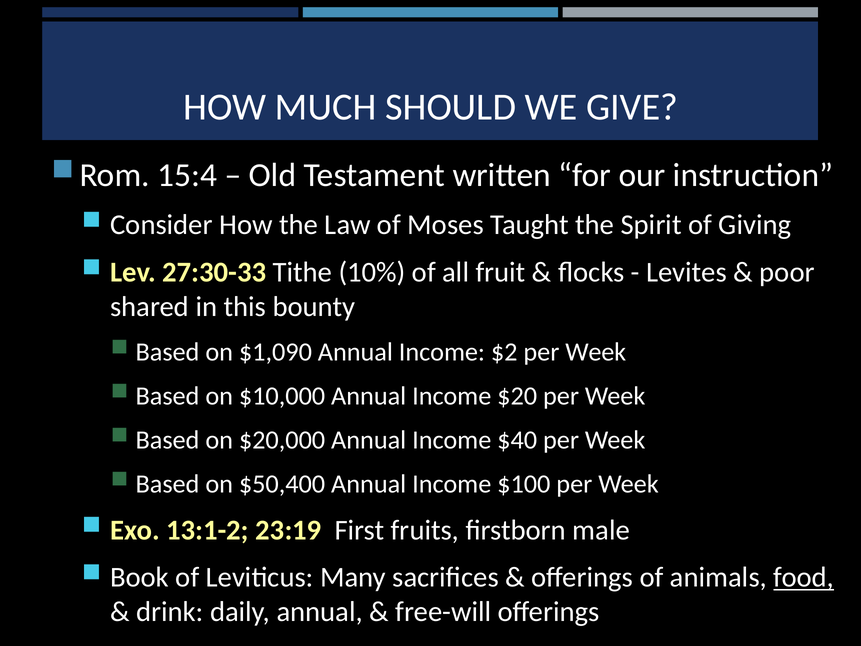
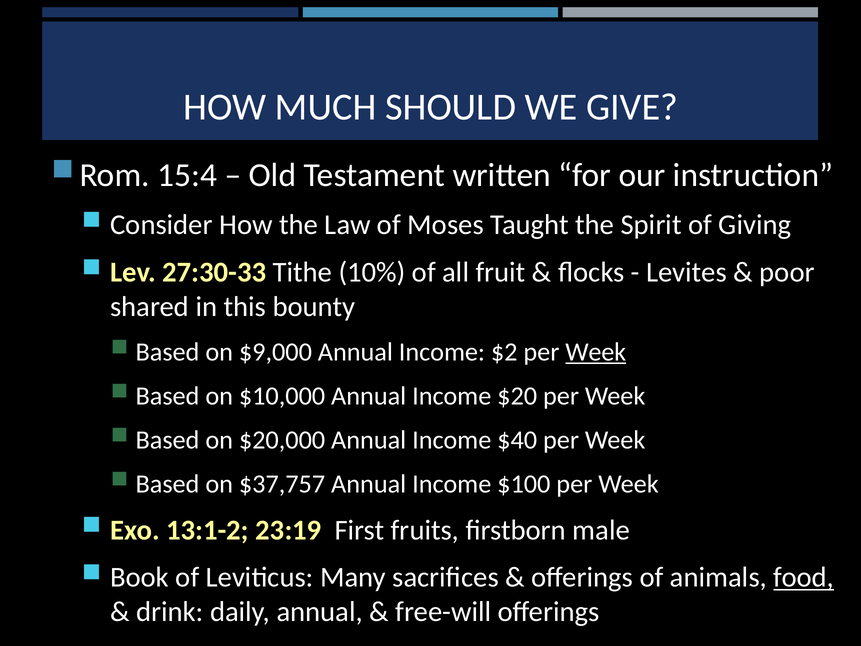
$1,090: $1,090 -> $9,000
Week at (596, 352) underline: none -> present
$50,400: $50,400 -> $37,757
